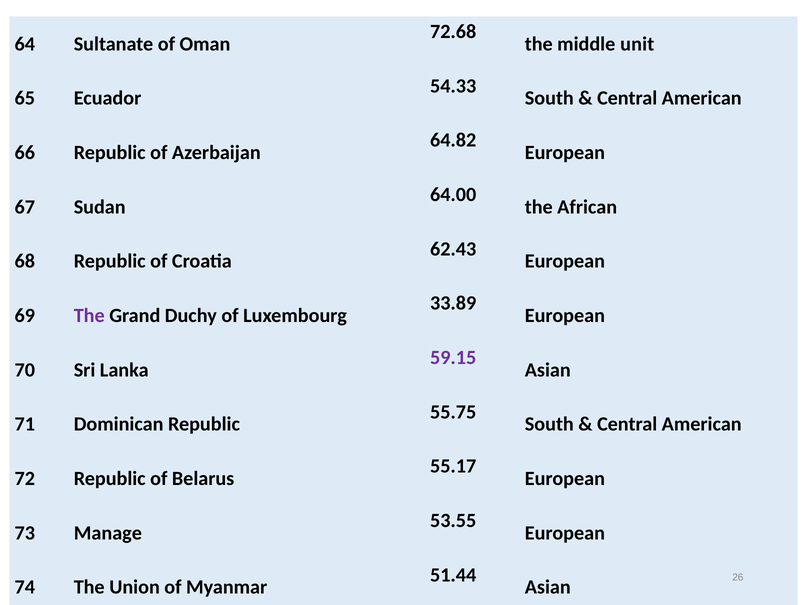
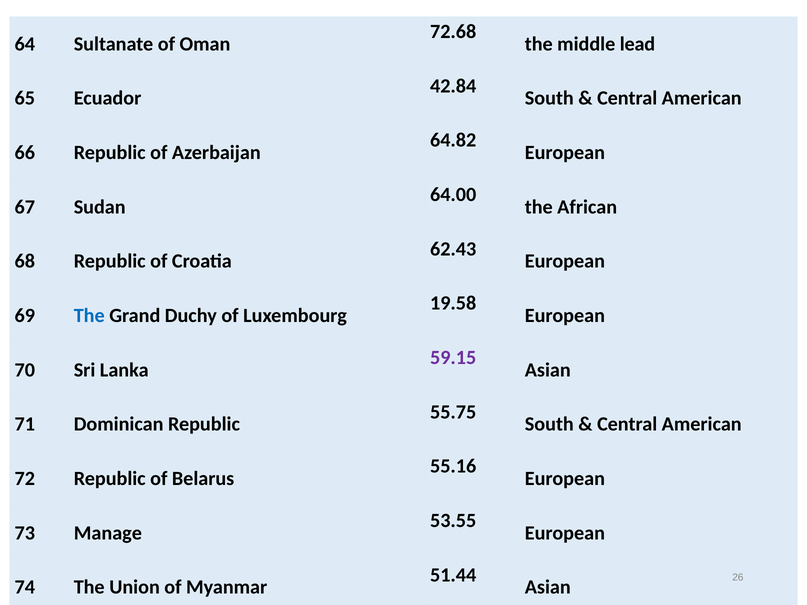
unit: unit -> lead
54.33: 54.33 -> 42.84
33.89: 33.89 -> 19.58
The at (89, 316) colour: purple -> blue
55.17: 55.17 -> 55.16
